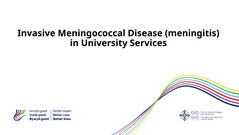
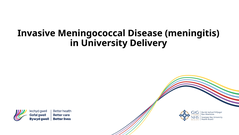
Services: Services -> Delivery
